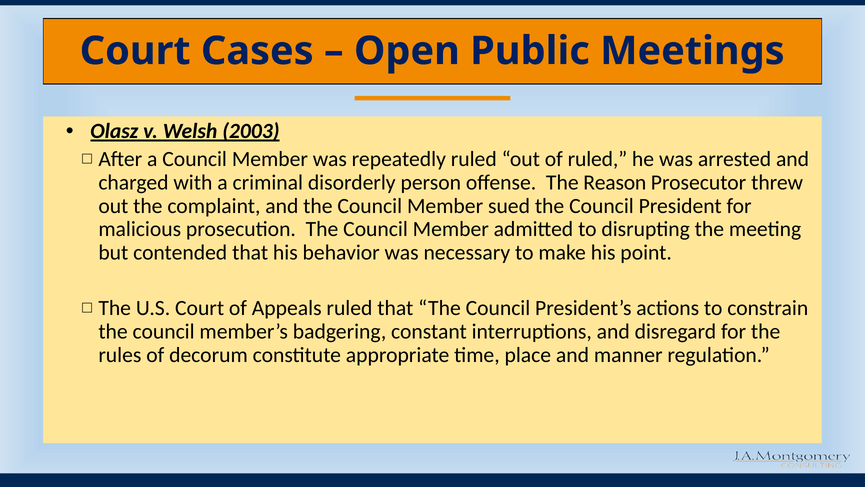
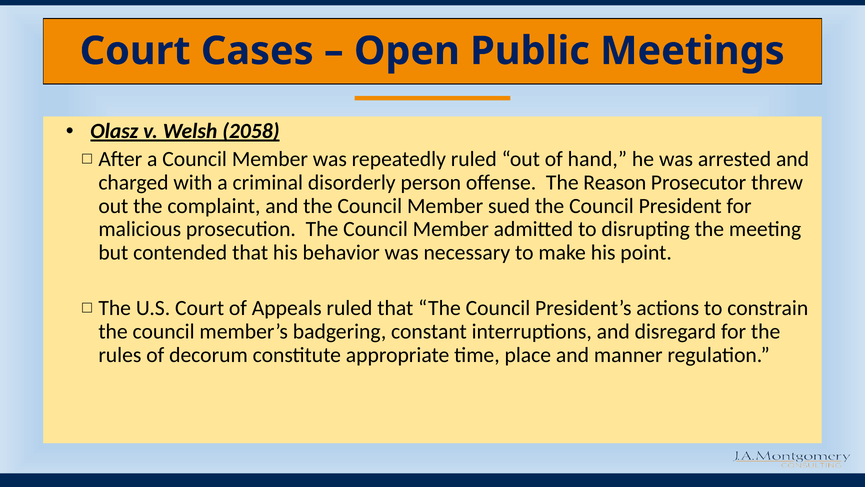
2003: 2003 -> 2058
of ruled: ruled -> hand
